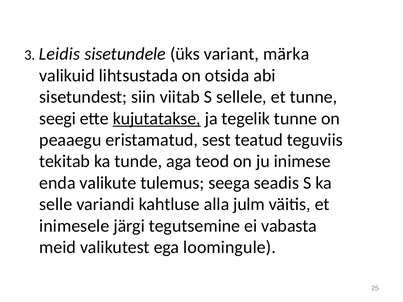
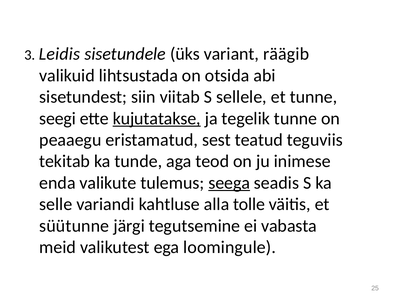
märka: märka -> räägib
seega underline: none -> present
julm: julm -> tolle
inimesele: inimesele -> süütunne
